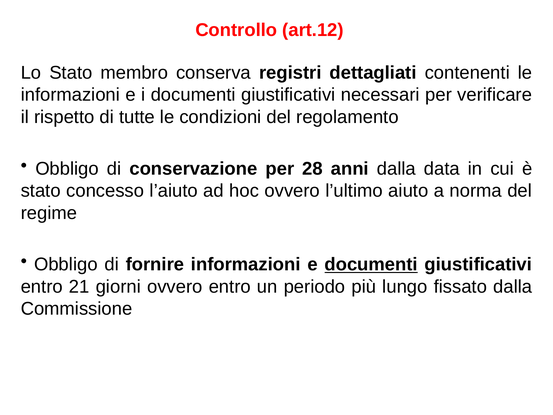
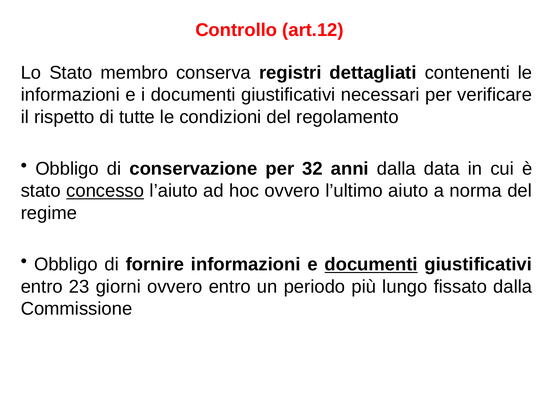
28: 28 -> 32
concesso underline: none -> present
21: 21 -> 23
